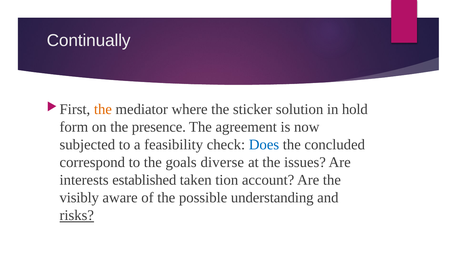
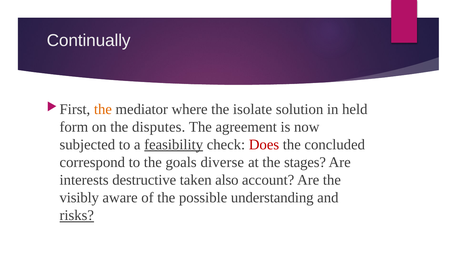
sticker: sticker -> isolate
hold: hold -> held
presence: presence -> disputes
feasibility underline: none -> present
Does colour: blue -> red
issues: issues -> stages
established: established -> destructive
tion: tion -> also
